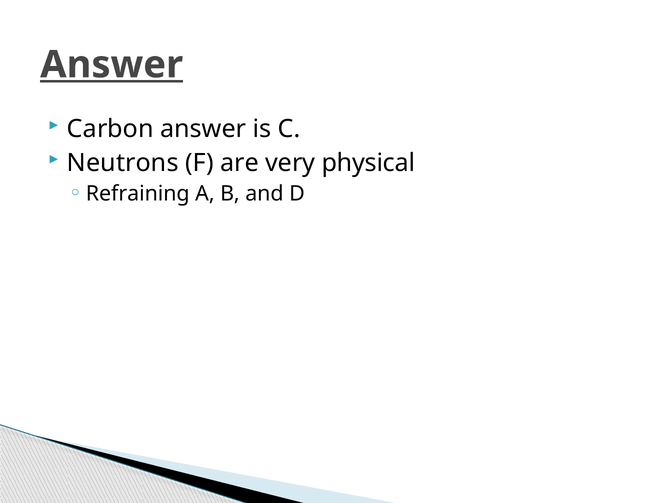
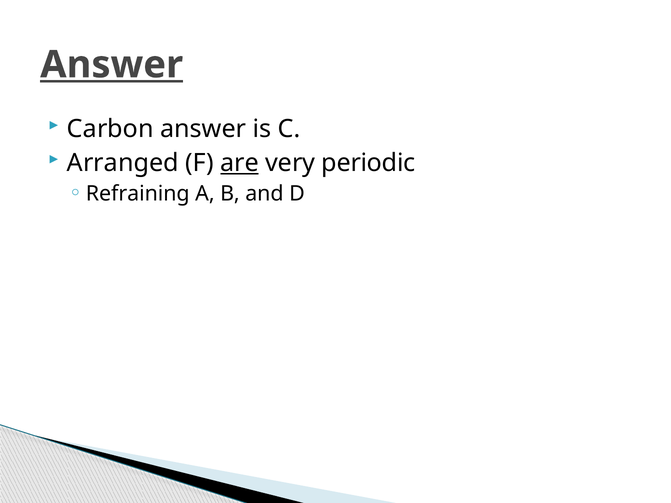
Neutrons: Neutrons -> Arranged
are underline: none -> present
physical: physical -> periodic
